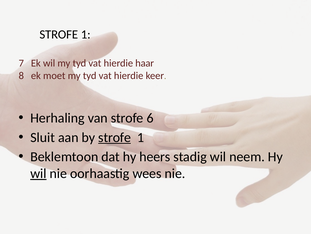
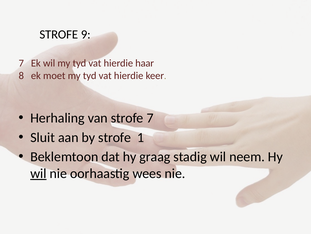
1 at (86, 34): 1 -> 9
strofe 6: 6 -> 7
strofe at (115, 137) underline: present -> none
heers: heers -> graag
